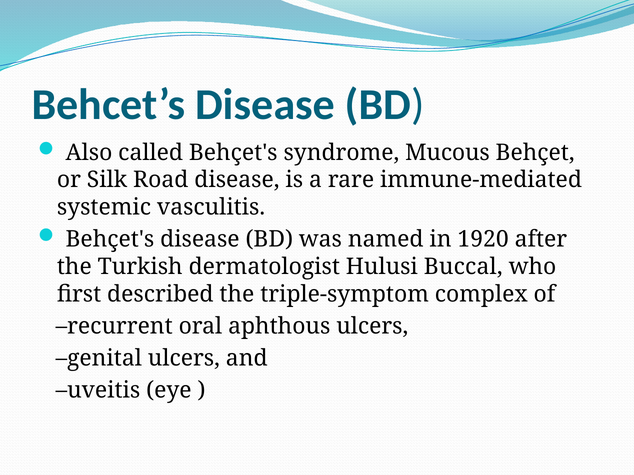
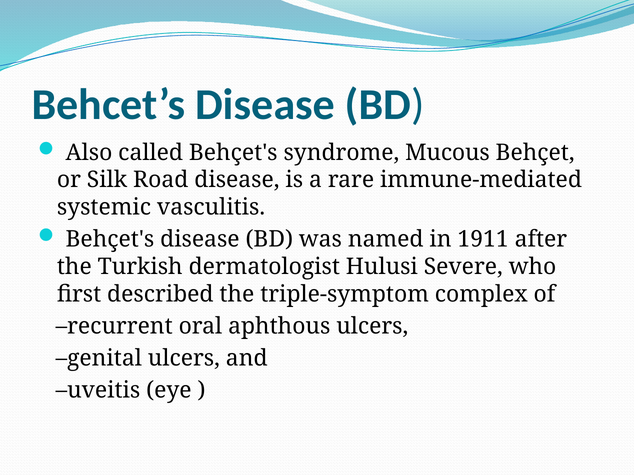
1920: 1920 -> 1911
Buccal: Buccal -> Severe
